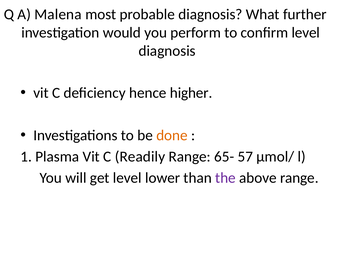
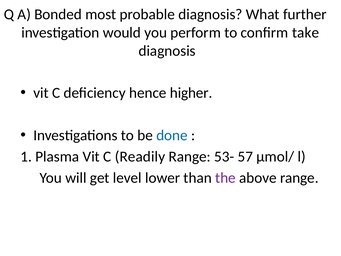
Malena: Malena -> Bonded
confirm level: level -> take
done colour: orange -> blue
65-: 65- -> 53-
